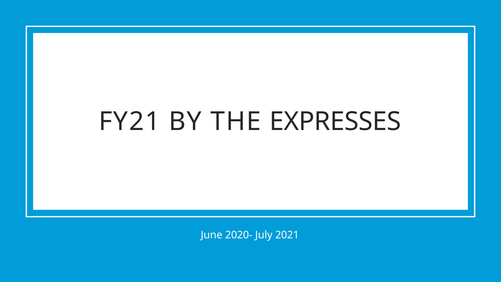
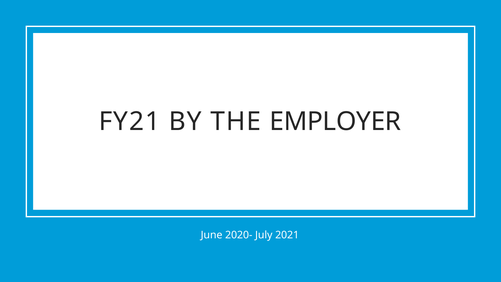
EXPRESSES: EXPRESSES -> EMPLOYER
